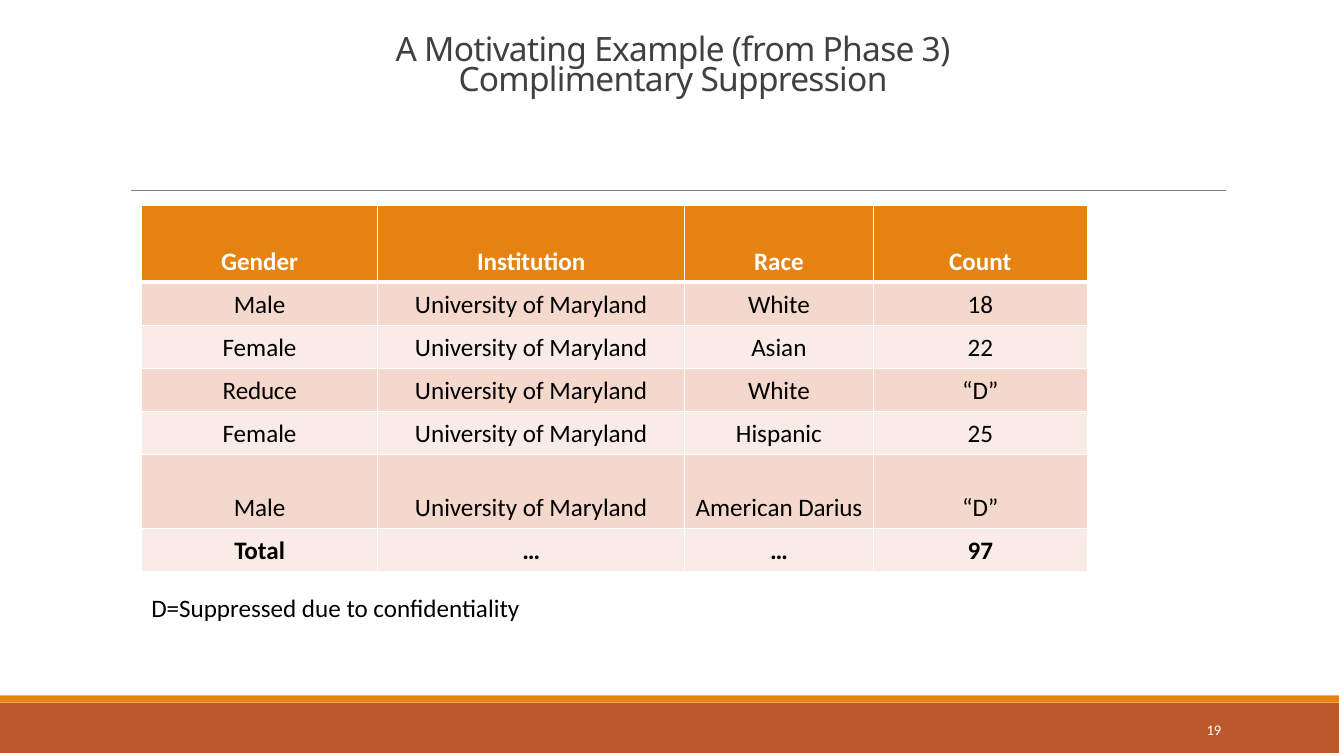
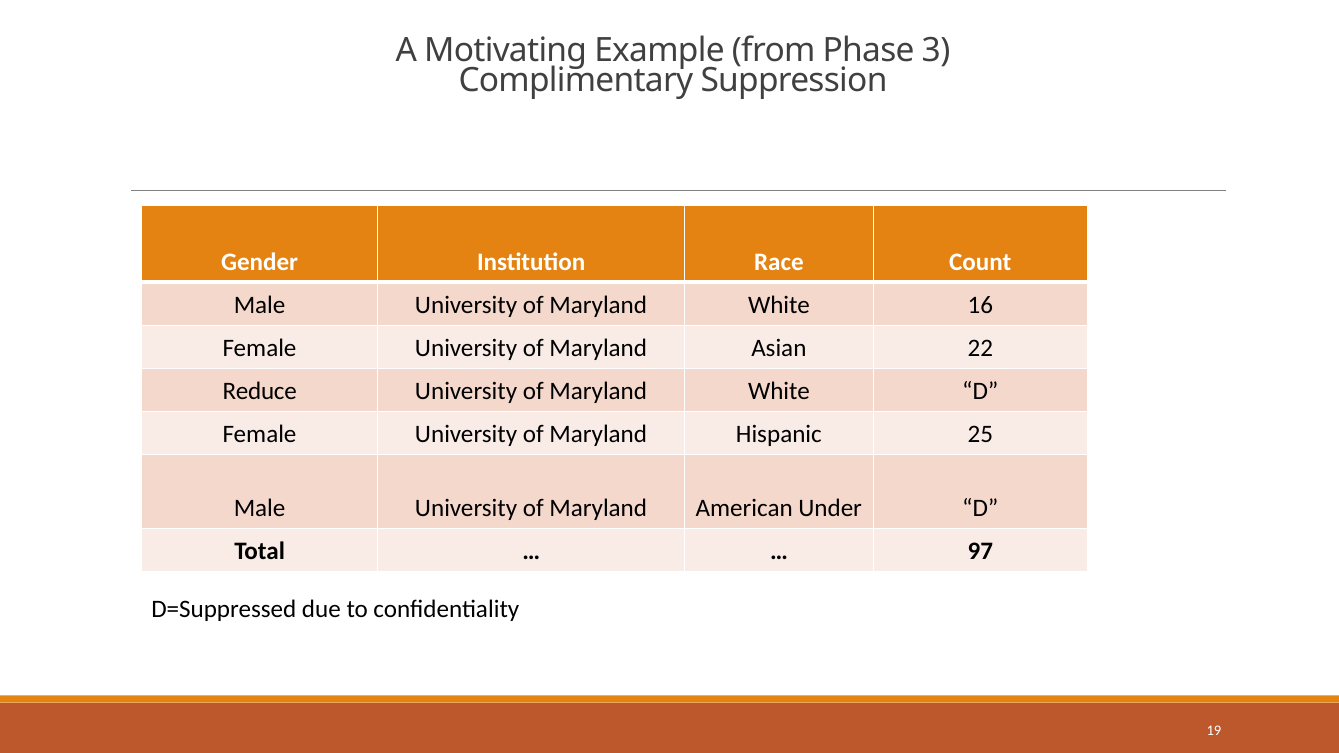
18: 18 -> 16
Darius: Darius -> Under
